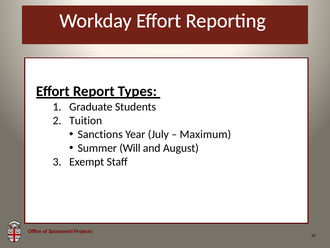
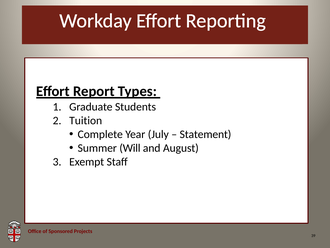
Sanctions: Sanctions -> Complete
Maximum: Maximum -> Statement
